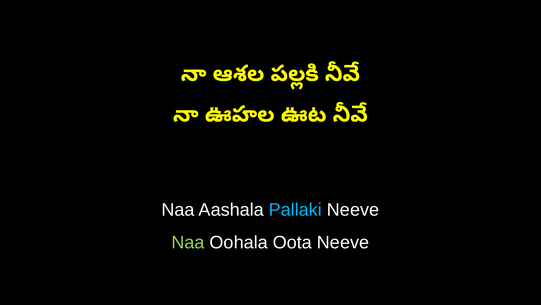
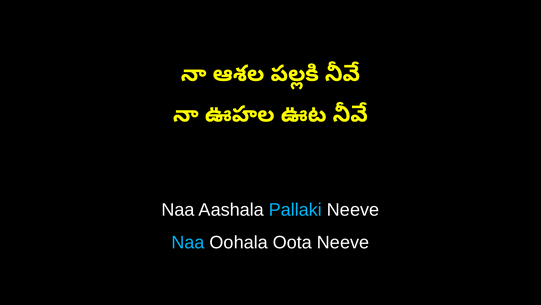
Naa at (188, 242) colour: light green -> light blue
